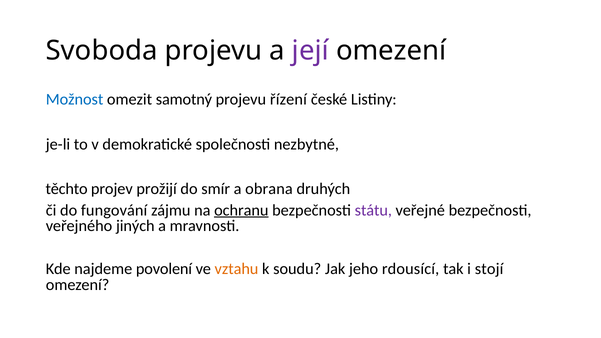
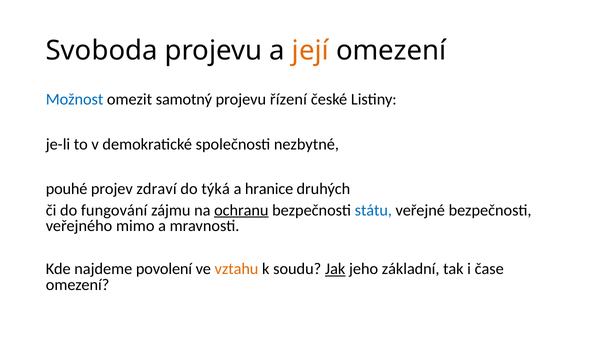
její colour: purple -> orange
těchto: těchto -> pouhé
prožijí: prožijí -> zdraví
smír: smír -> týká
obrana: obrana -> hranice
státu colour: purple -> blue
jiných: jiných -> mimo
Jak underline: none -> present
rdousící: rdousící -> základní
stojí: stojí -> čase
